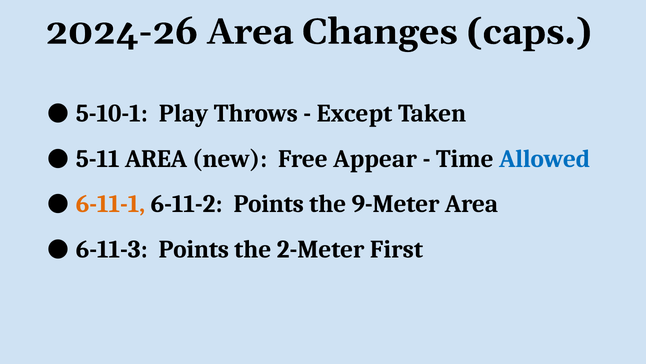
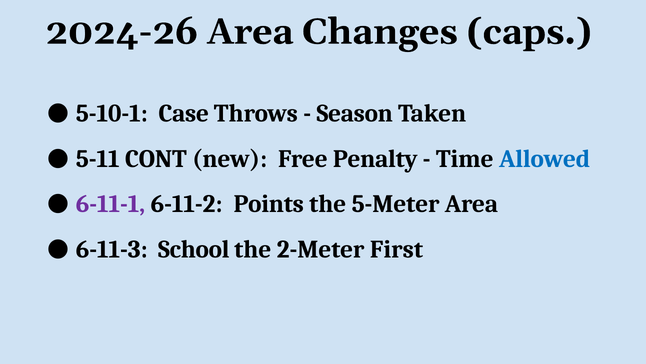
Play: Play -> Case
Except: Except -> Season
5-11 AREA: AREA -> CONT
Appear: Appear -> Penalty
6-11-1 colour: orange -> purple
9-Meter: 9-Meter -> 5-Meter
6-11-3 Points: Points -> School
